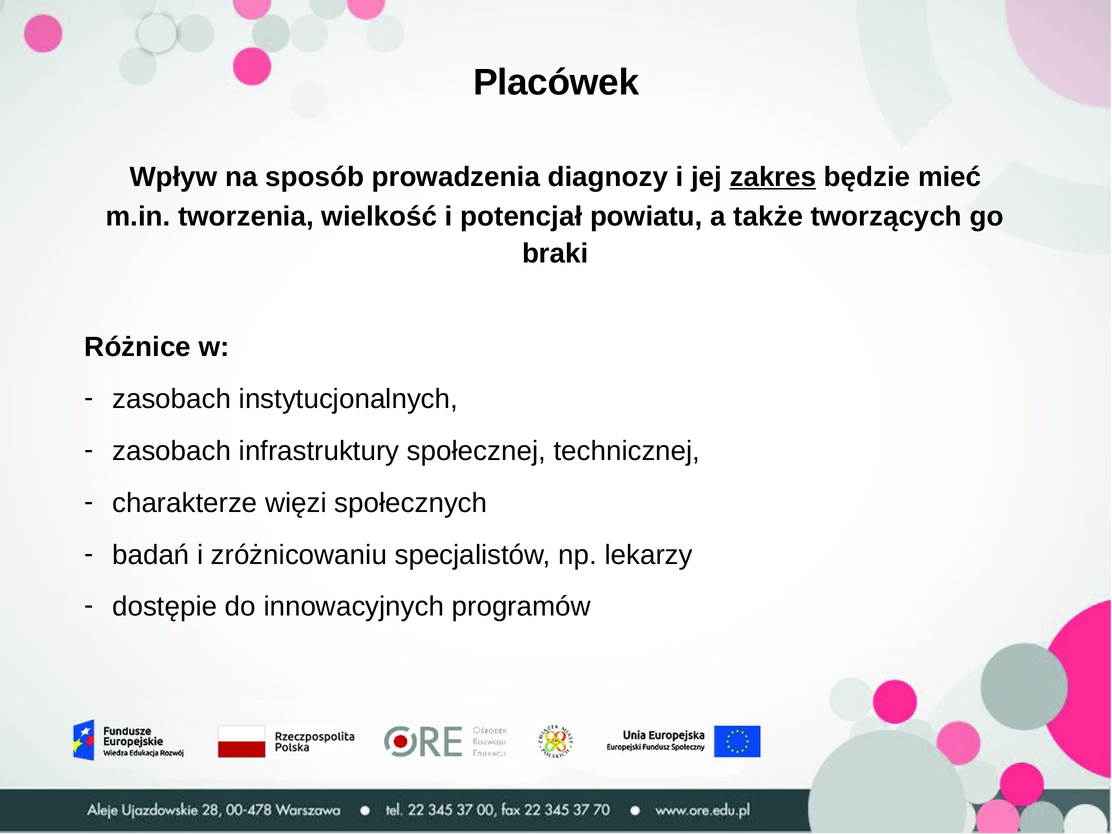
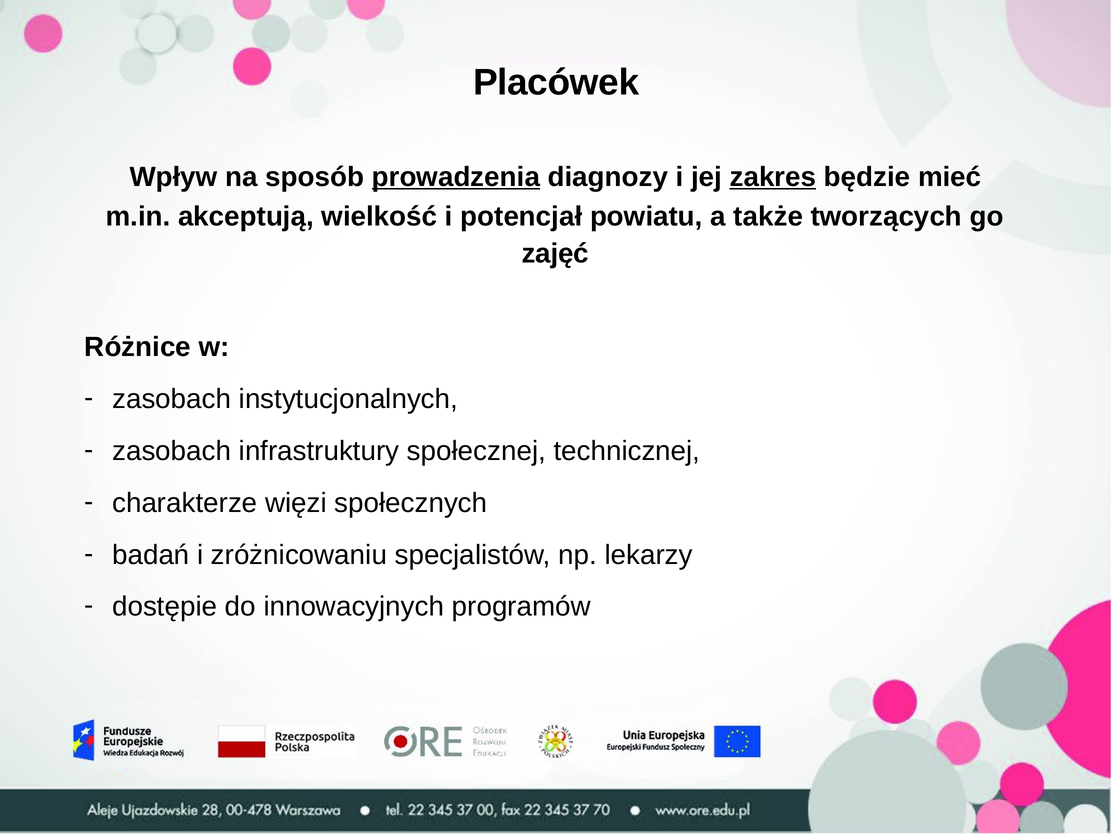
prowadzenia underline: none -> present
tworzenia: tworzenia -> akceptują
braki: braki -> zajęć
